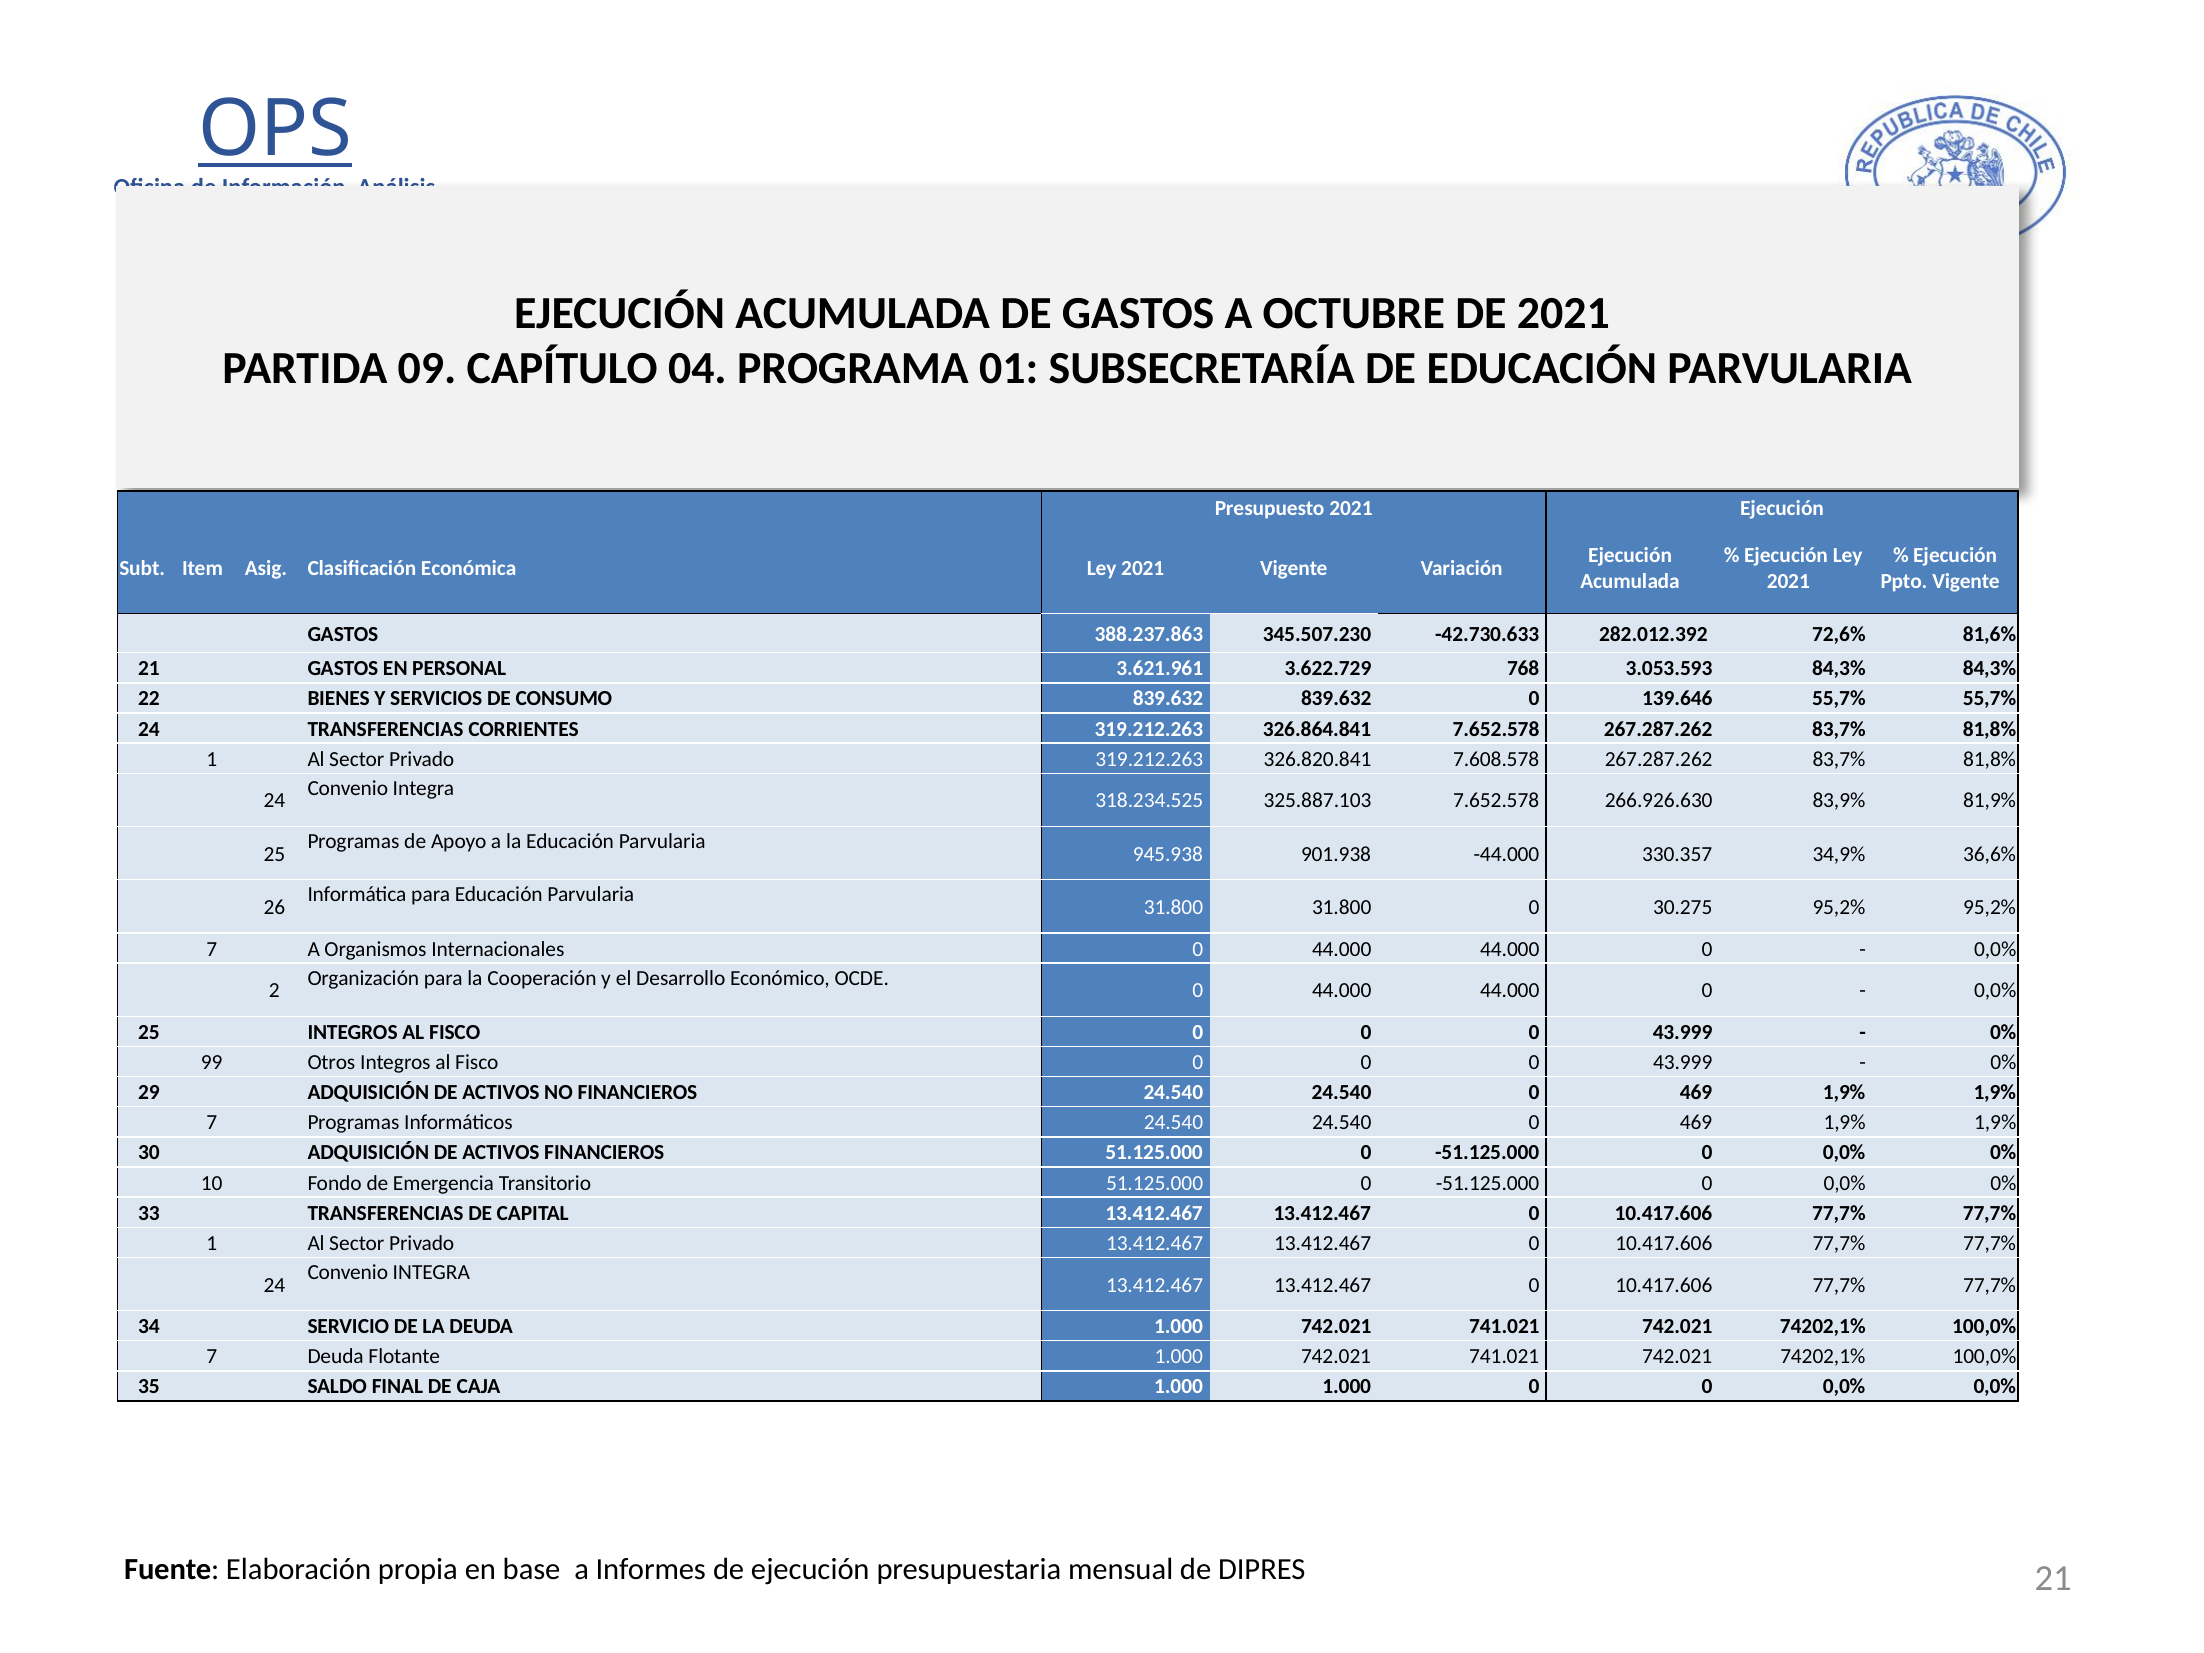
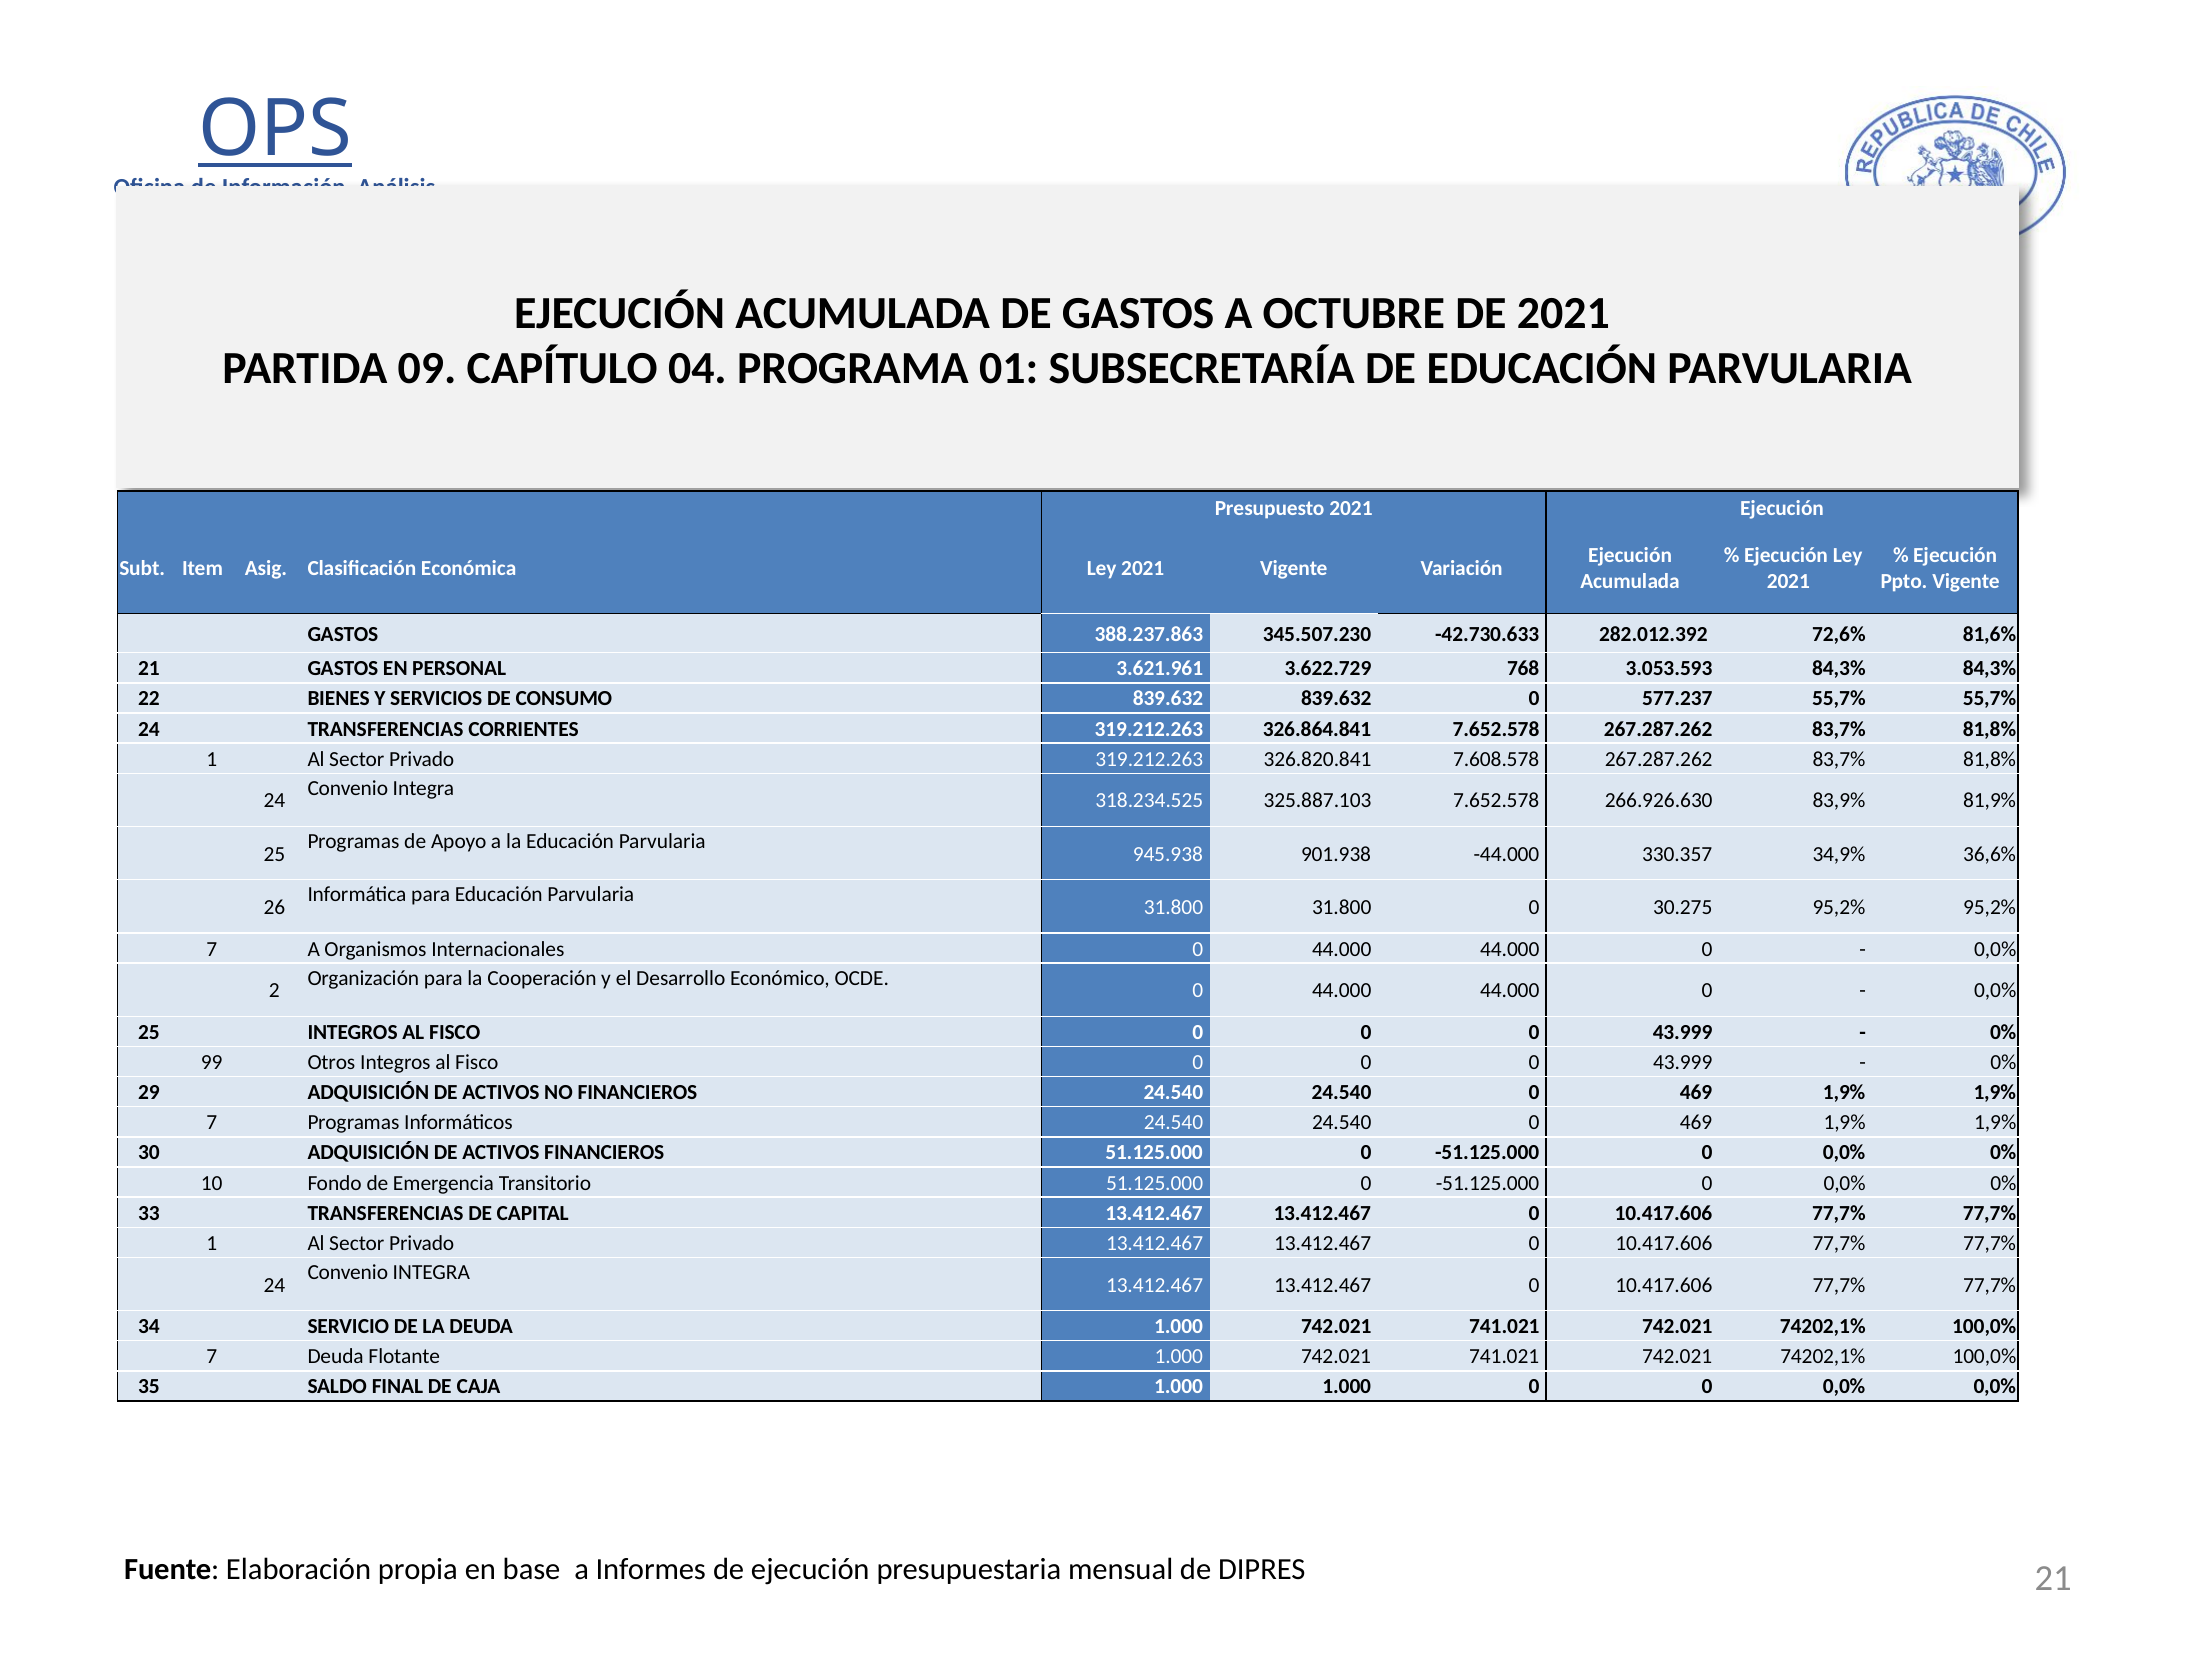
139.646: 139.646 -> 577.237
